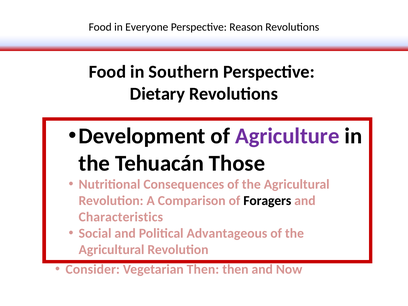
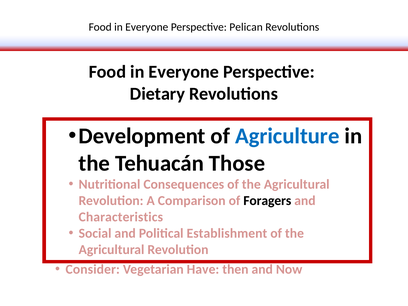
Reason: Reason -> Pelican
Southern at (184, 72): Southern -> Everyone
Agriculture colour: purple -> blue
Advantageous: Advantageous -> Establishment
Vegetarian Then: Then -> Have
